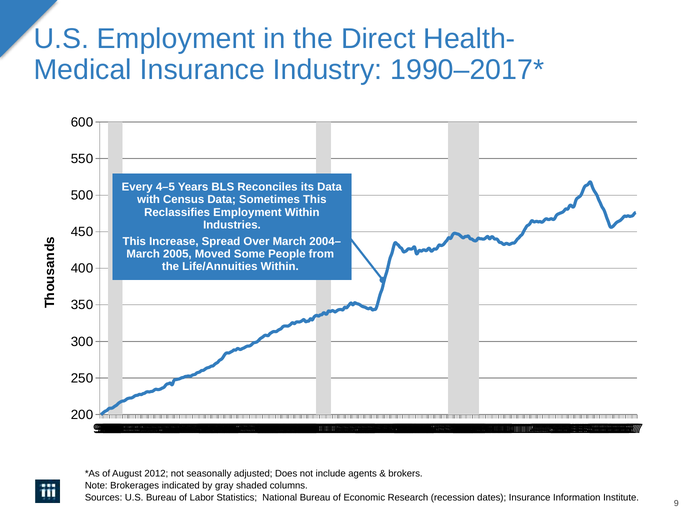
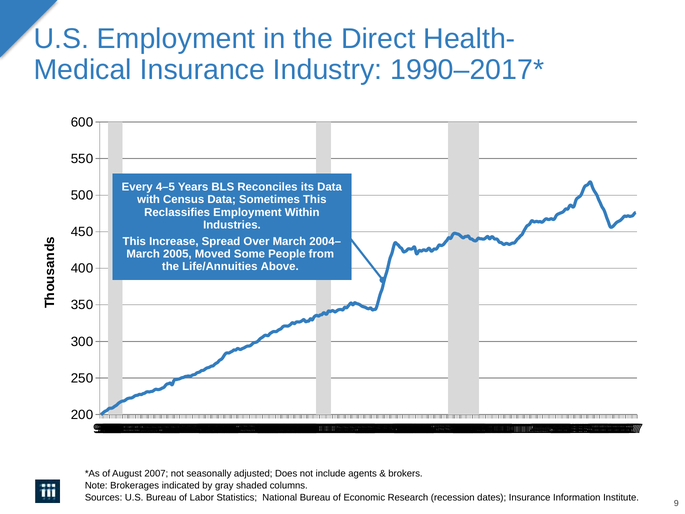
Life/Annuities Within: Within -> Above
2012: 2012 -> 2007
